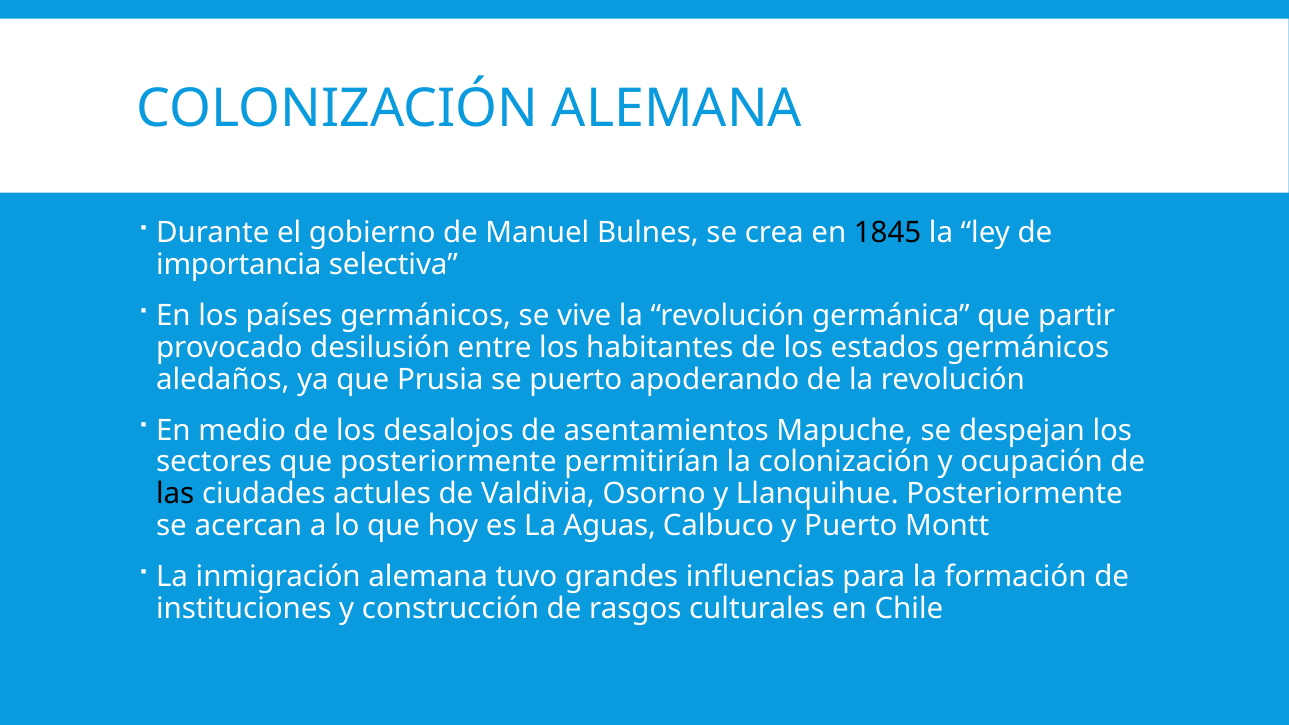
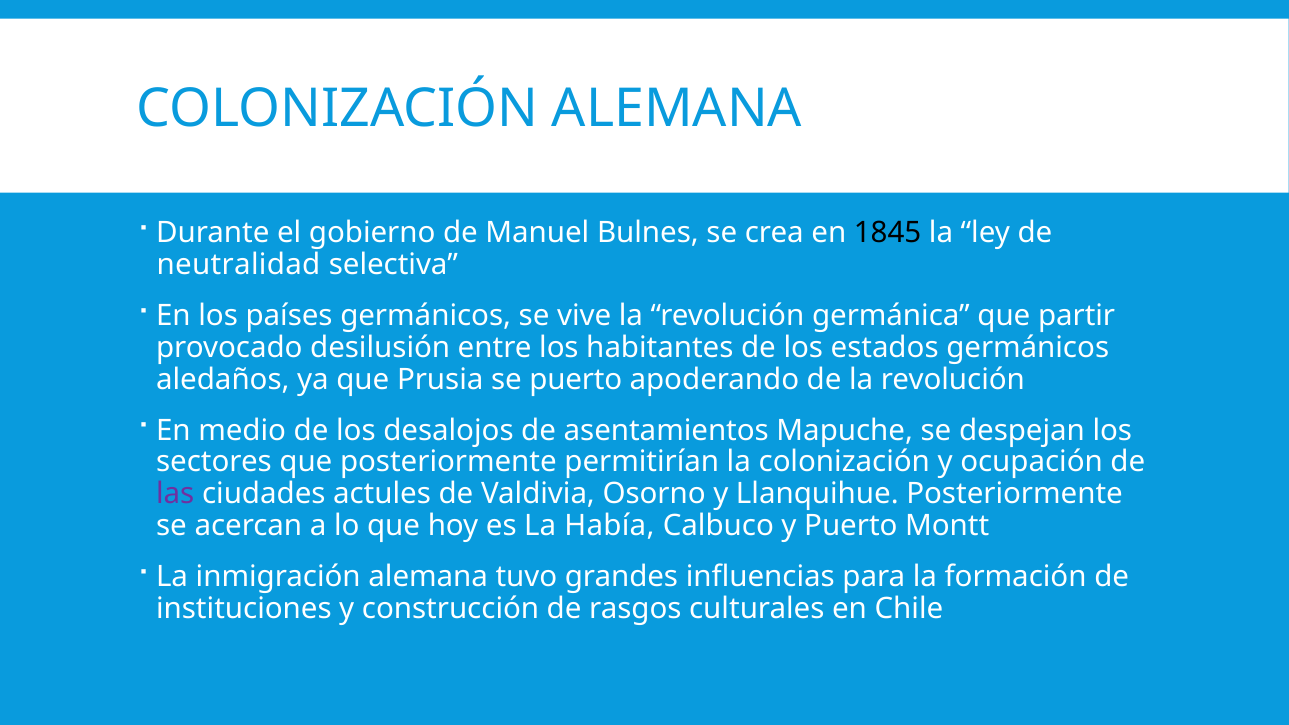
importancia: importancia -> neutralidad
las colour: black -> purple
Aguas: Aguas -> Había
